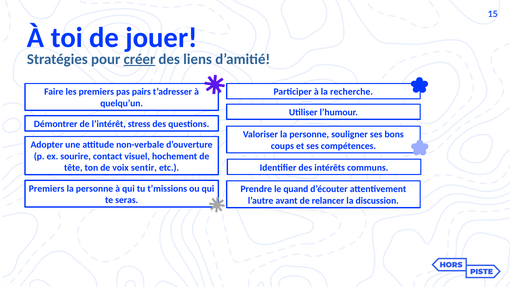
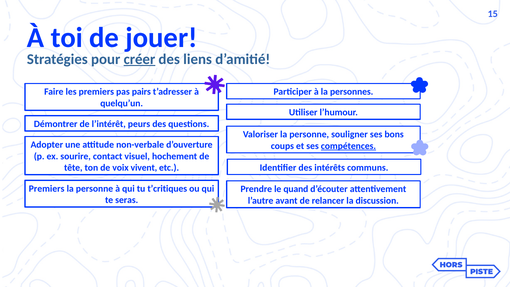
recherche: recherche -> personnes
stress: stress -> peurs
compétences underline: none -> present
sentir: sentir -> vivent
t’missions: t’missions -> t’critiques
